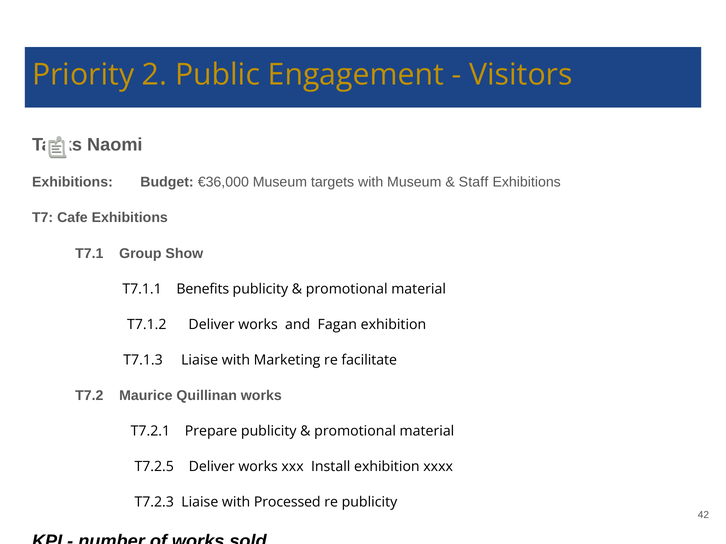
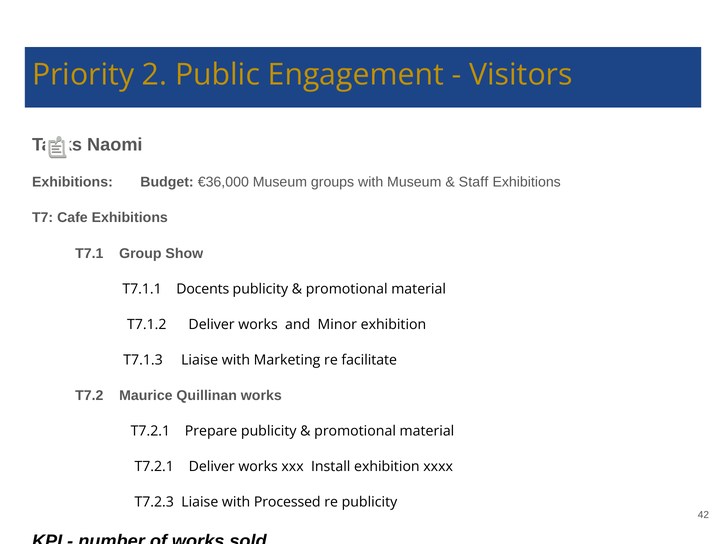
targets: targets -> groups
Benefits: Benefits -> Docents
Fagan: Fagan -> Minor
T7.2.5 at (154, 467): T7.2.5 -> T7.2.1
